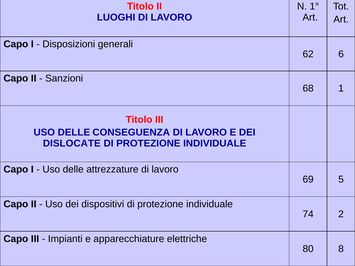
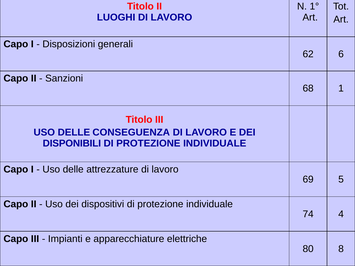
DISLOCATE: DISLOCATE -> DISPONIBILI
2: 2 -> 4
